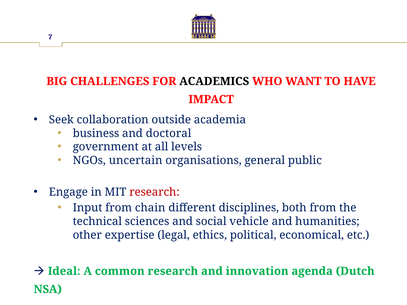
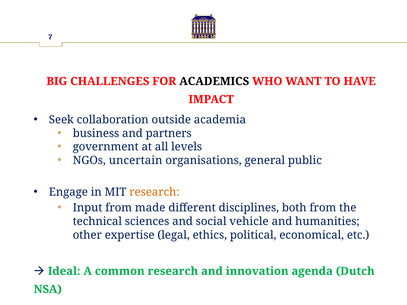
doctoral: doctoral -> partners
research at (154, 192) colour: red -> orange
chain: chain -> made
